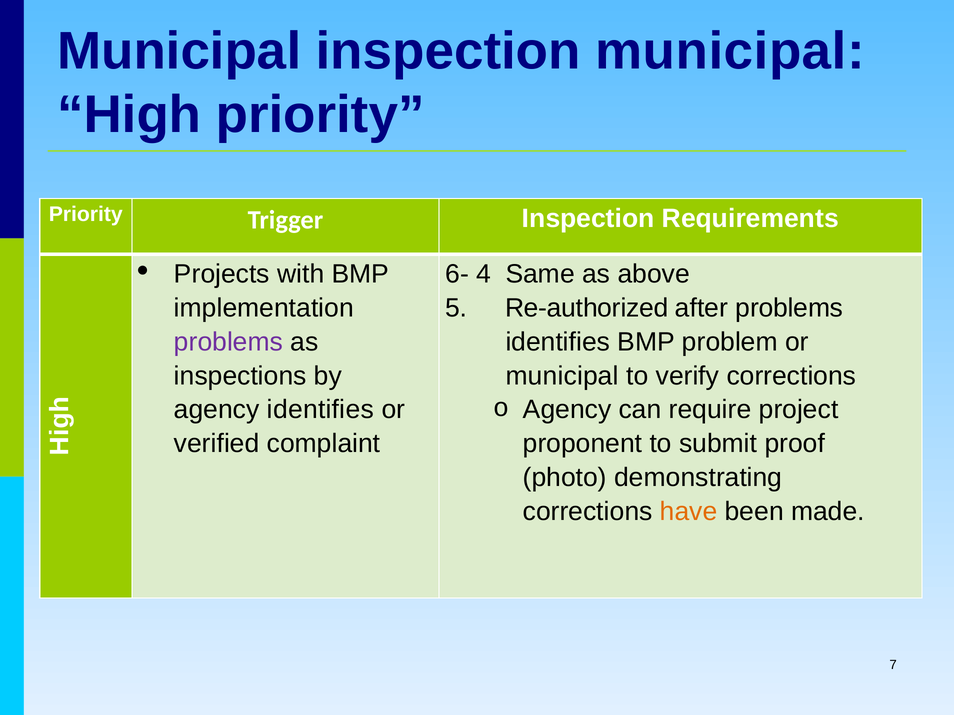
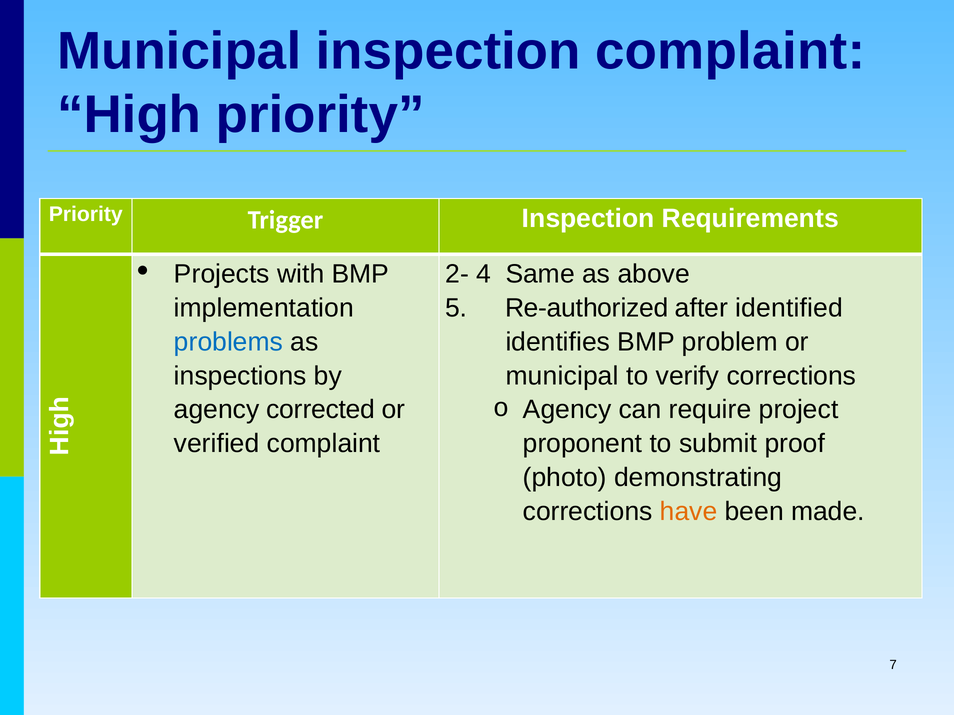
inspection municipal: municipal -> complaint
6-: 6- -> 2-
after problems: problems -> identified
problems at (228, 342) colour: purple -> blue
agency identifies: identifies -> corrected
